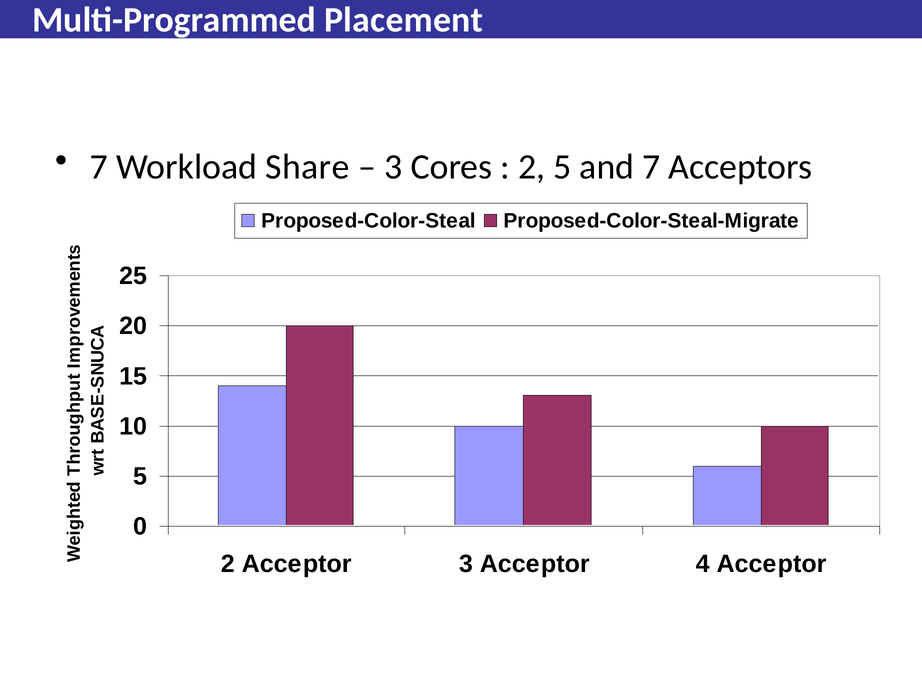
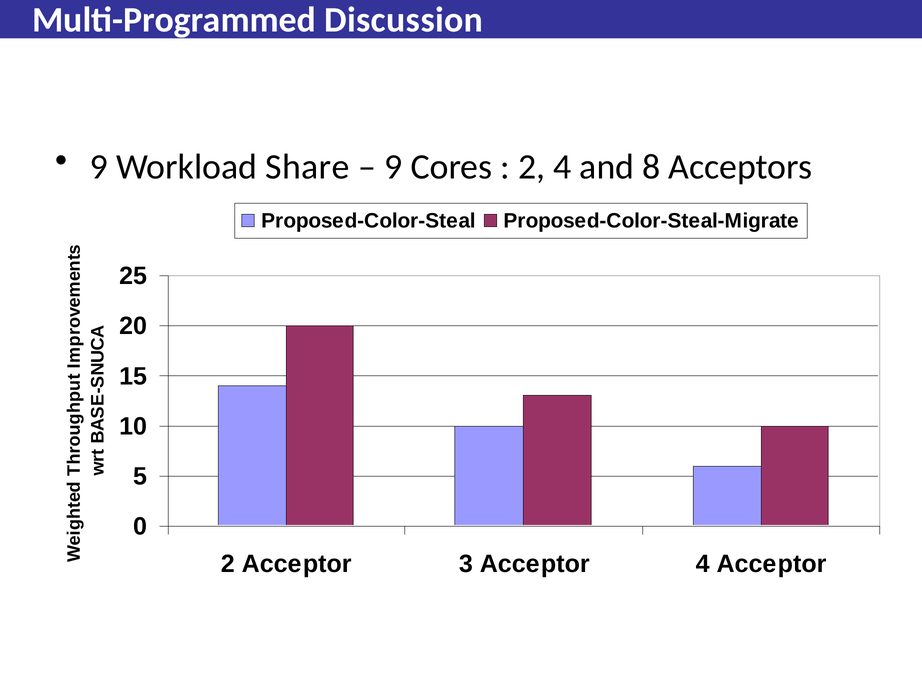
Placement: Placement -> Discussion
7 at (99, 167): 7 -> 9
3 at (393, 167): 3 -> 9
2 5: 5 -> 4
and 7: 7 -> 8
